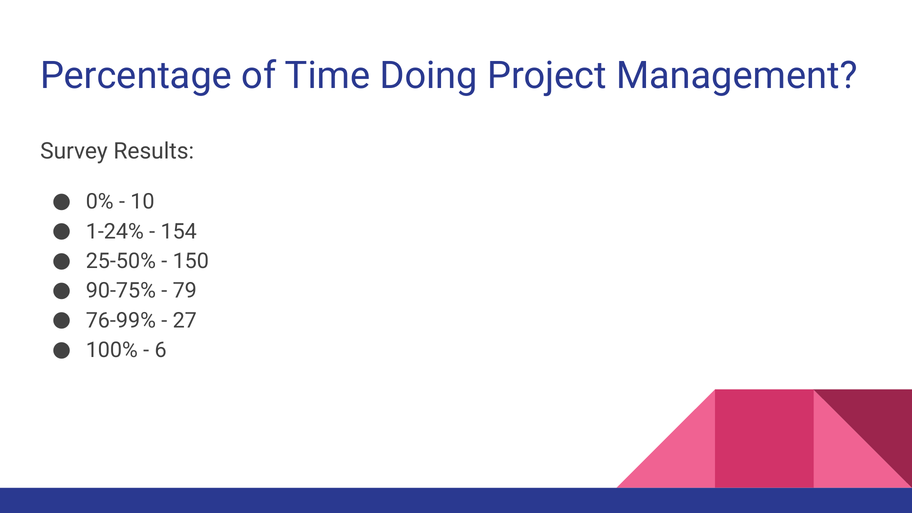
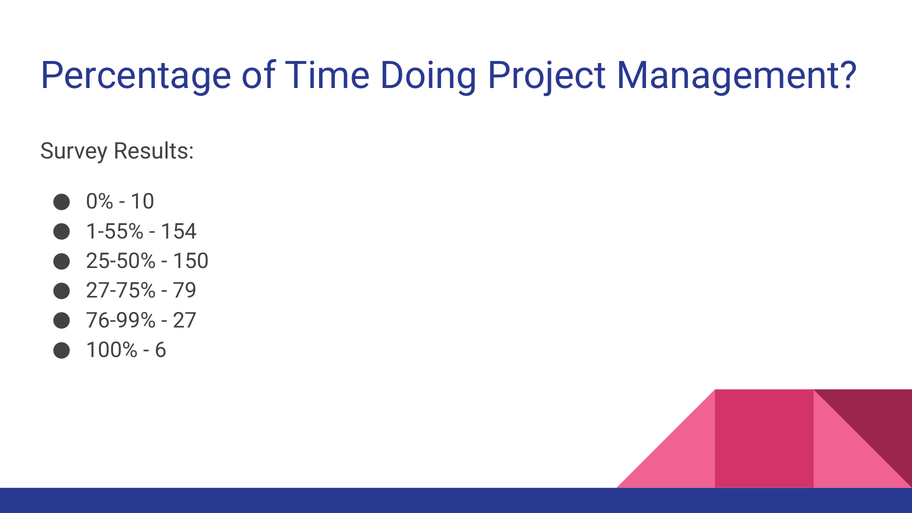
1-24%: 1-24% -> 1-55%
90-75%: 90-75% -> 27-75%
